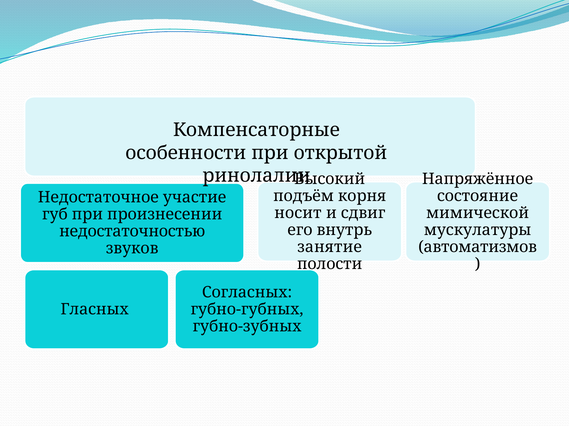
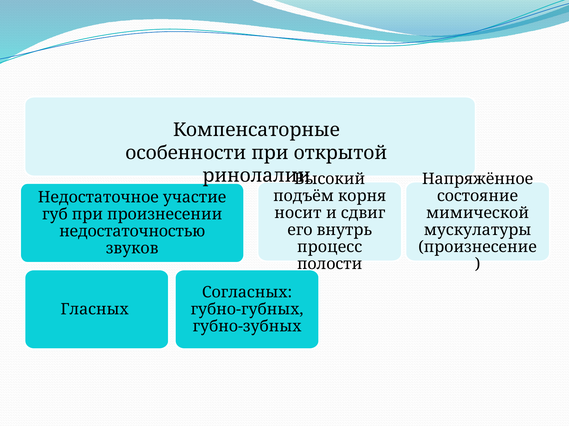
занятие: занятие -> процесс
автоматизмов: автоматизмов -> произнесение
